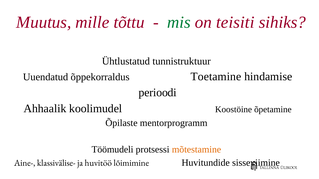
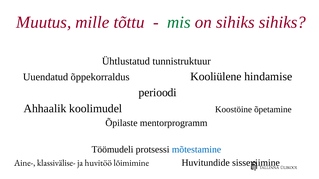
on teisiti: teisiti -> sihiks
Toetamine: Toetamine -> Kooliülene
mõtestamine colour: orange -> blue
